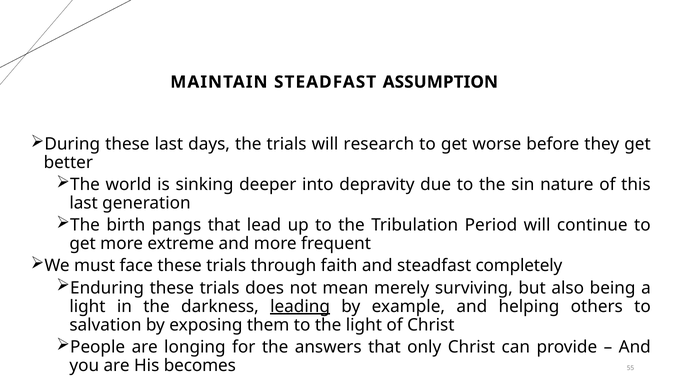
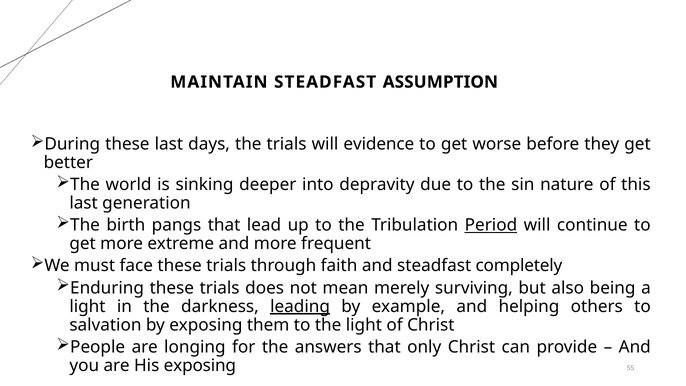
research: research -> evidence
Period underline: none -> present
His becomes: becomes -> exposing
